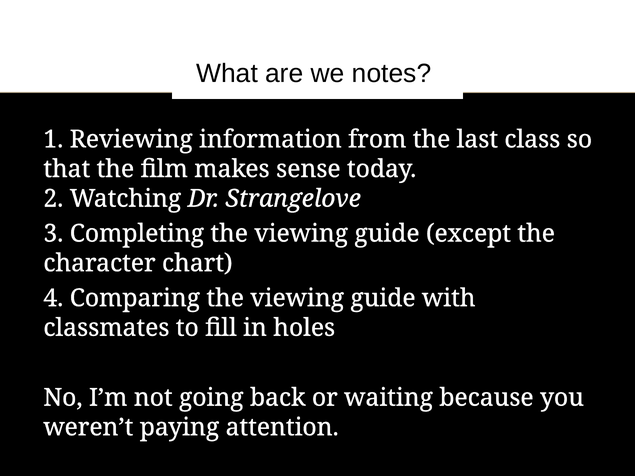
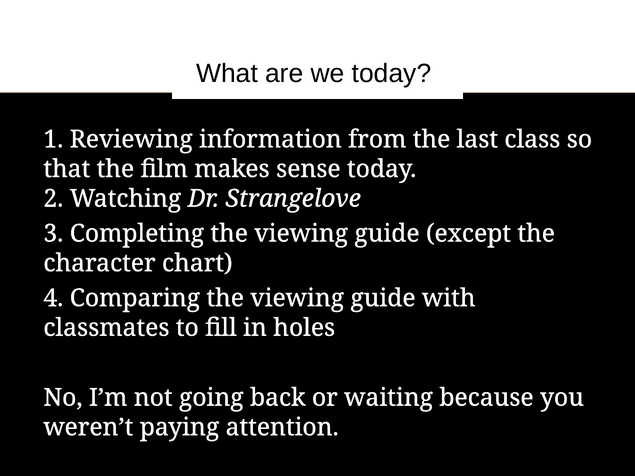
we notes: notes -> today
